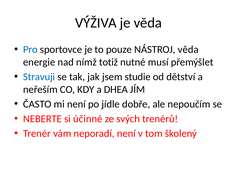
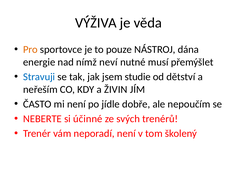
Pro colour: blue -> orange
NÁSTROJ věda: věda -> dána
totiž: totiž -> neví
DHEA: DHEA -> ŽIVIN
